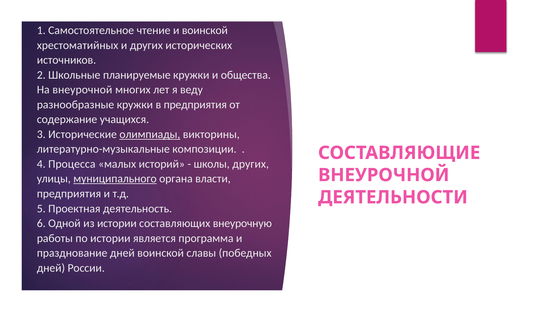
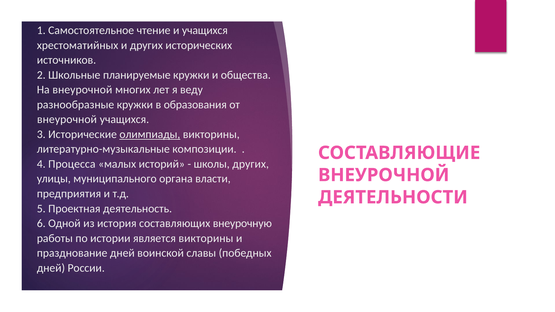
и воинской: воинской -> учащихся
в предприятия: предприятия -> образования
содержание at (67, 120): содержание -> внеурочной
муниципального underline: present -> none
из истории: истории -> история
является программа: программа -> викторины
